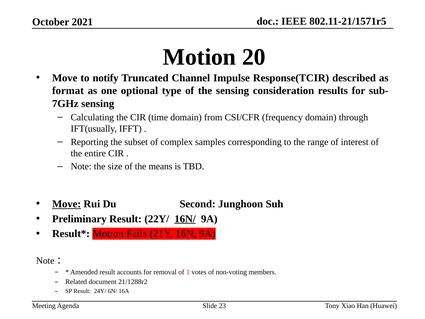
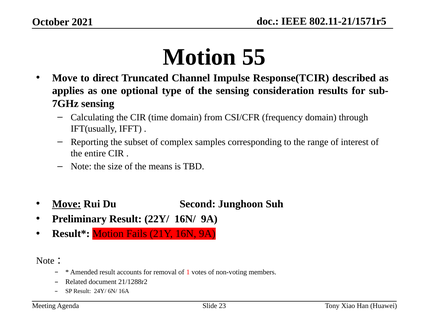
20: 20 -> 55
notify: notify -> direct
format: format -> applies
16N/ underline: present -> none
